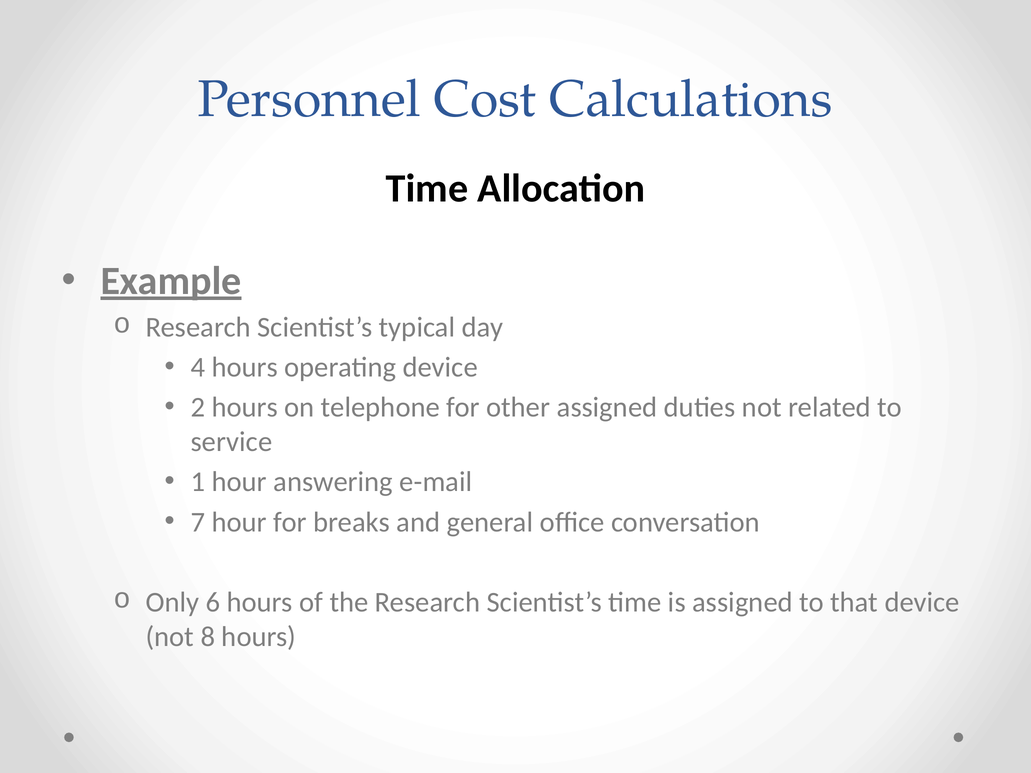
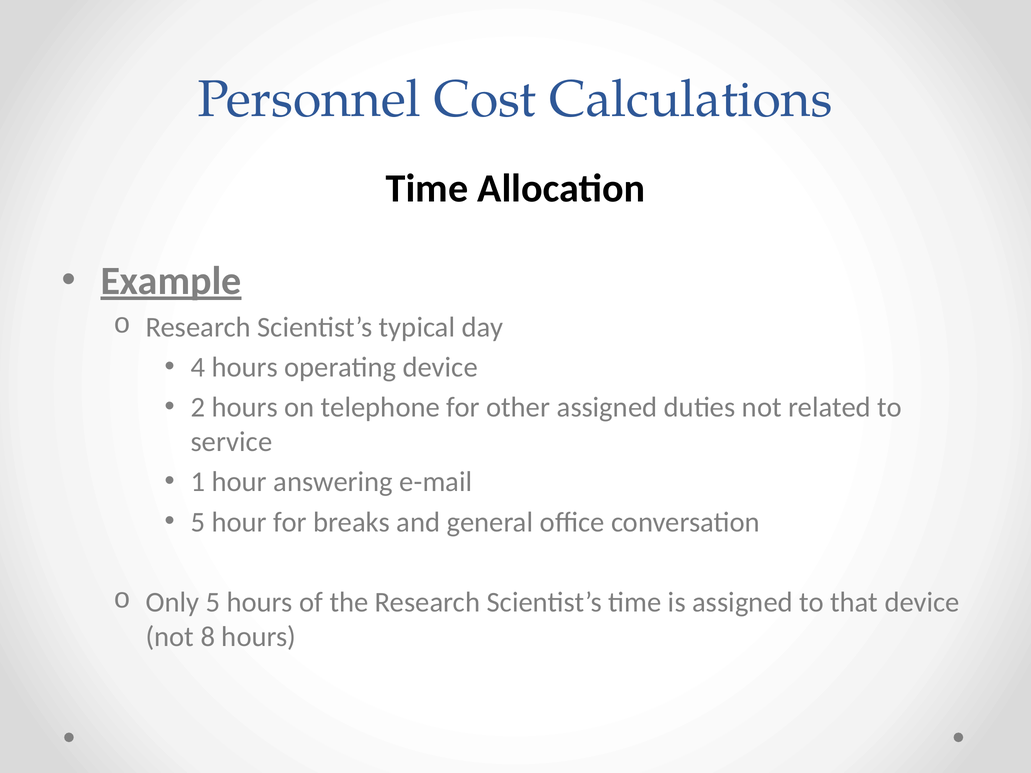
7 at (198, 522): 7 -> 5
Only 6: 6 -> 5
